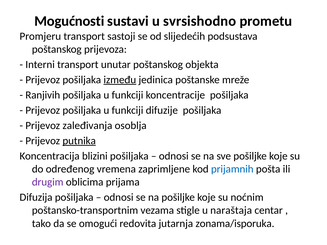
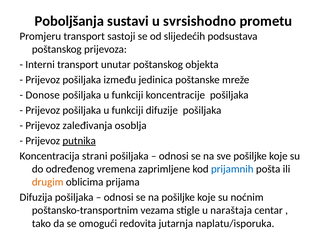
Mogućnosti: Mogućnosti -> Poboljšanja
između underline: present -> none
Ranjivih: Ranjivih -> Donose
blizini: blizini -> strani
drugim colour: purple -> orange
zonama/isporuka: zonama/isporuka -> naplatu/isporuka
